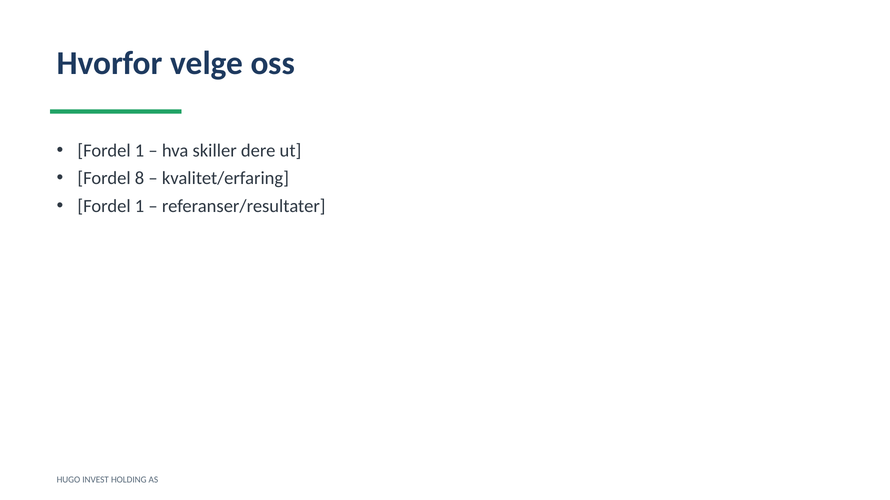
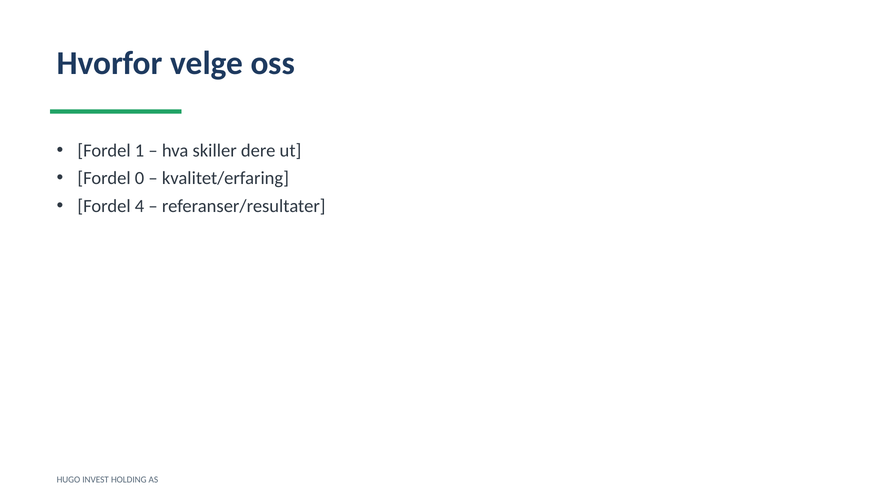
8: 8 -> 0
1 at (140, 206): 1 -> 4
